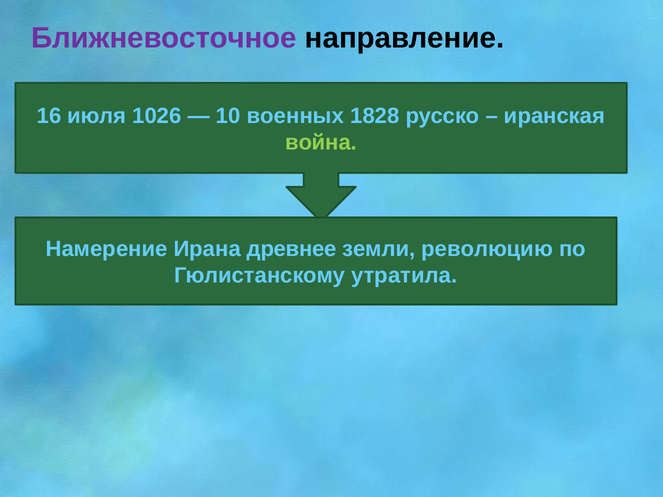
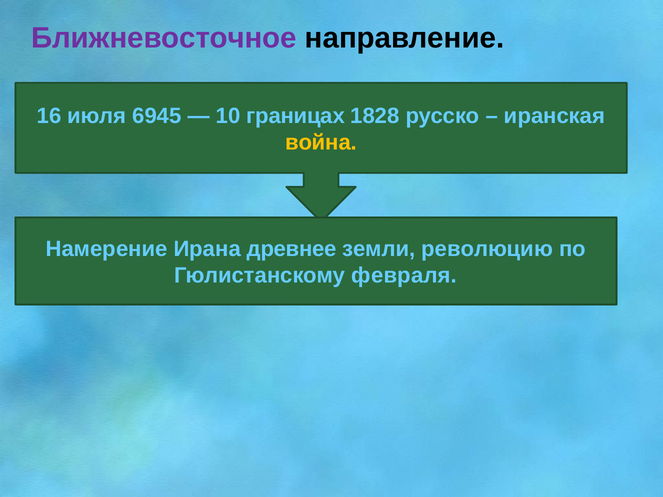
1026: 1026 -> 6945
военных: военных -> границах
война colour: light green -> yellow
утратила: утратила -> февраля
